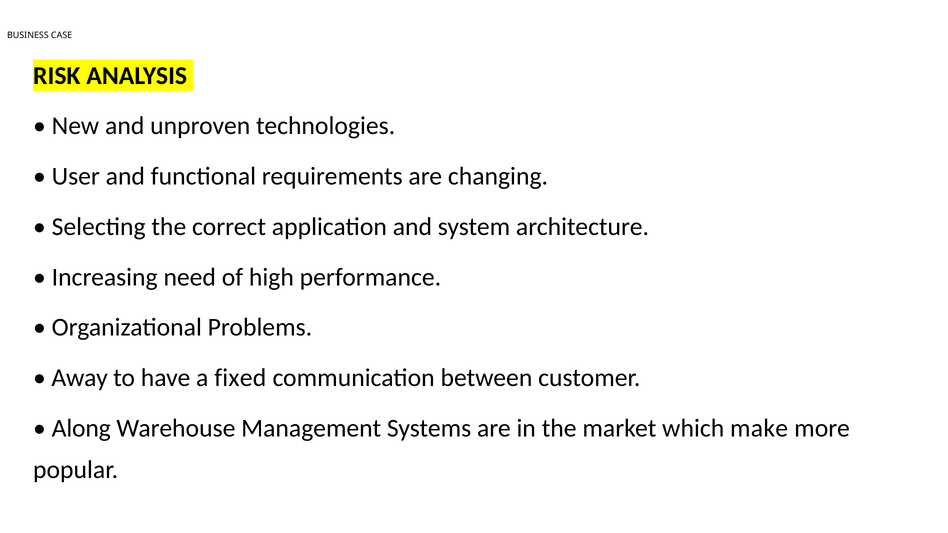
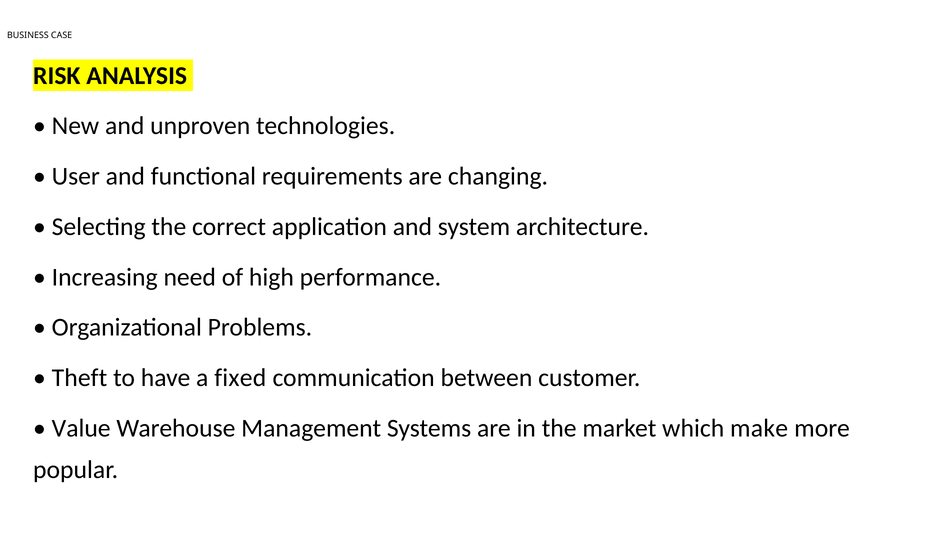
Away: Away -> Theft
Along: Along -> Value
